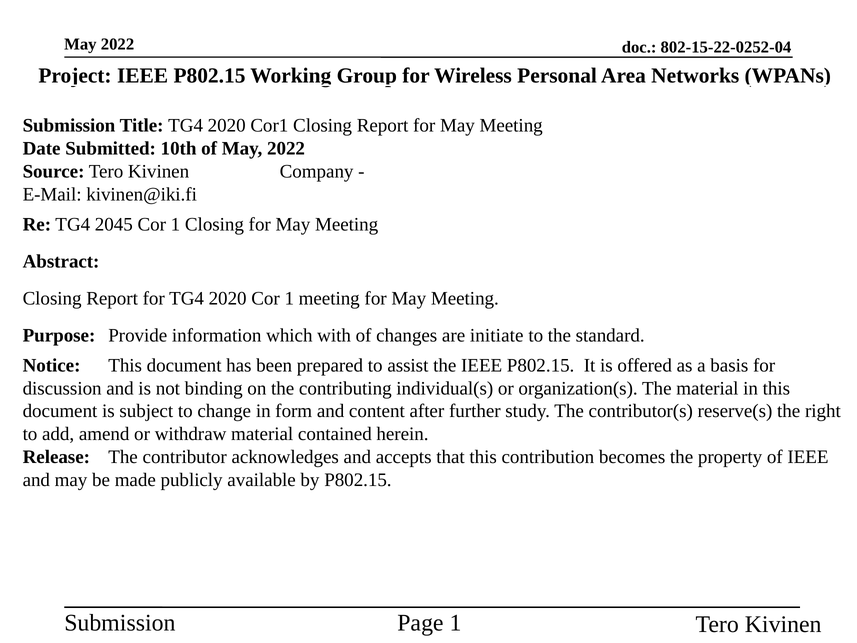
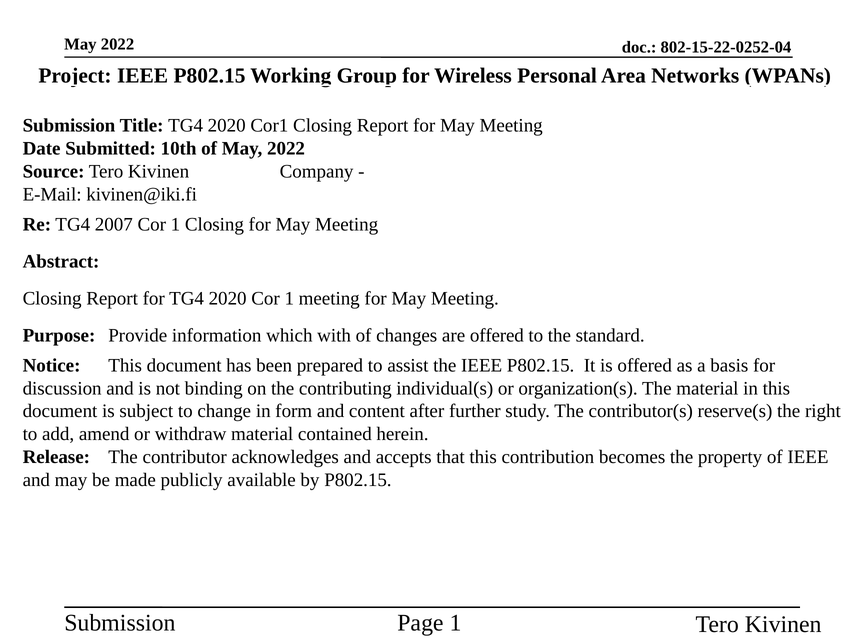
2045: 2045 -> 2007
are initiate: initiate -> offered
